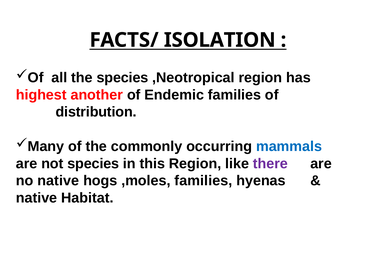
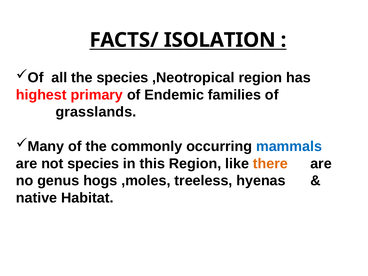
another: another -> primary
distribution: distribution -> grasslands
there colour: purple -> orange
no native: native -> genus
,moles families: families -> treeless
